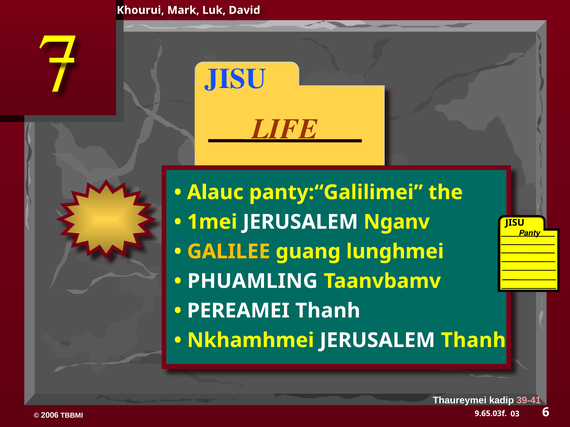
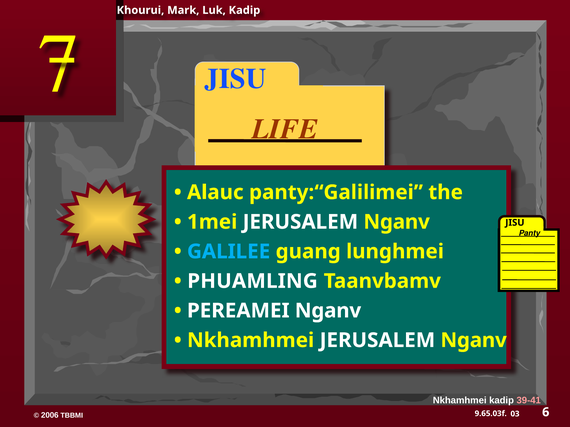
Luk David: David -> Kadip
GALILEE colour: yellow -> light blue
PEREAMEI Thanh: Thanh -> Nganv
Nkhamhmei JERUSALEM Thanh: Thanh -> Nganv
Thaureymei at (460, 401): Thaureymei -> Nkhamhmei
